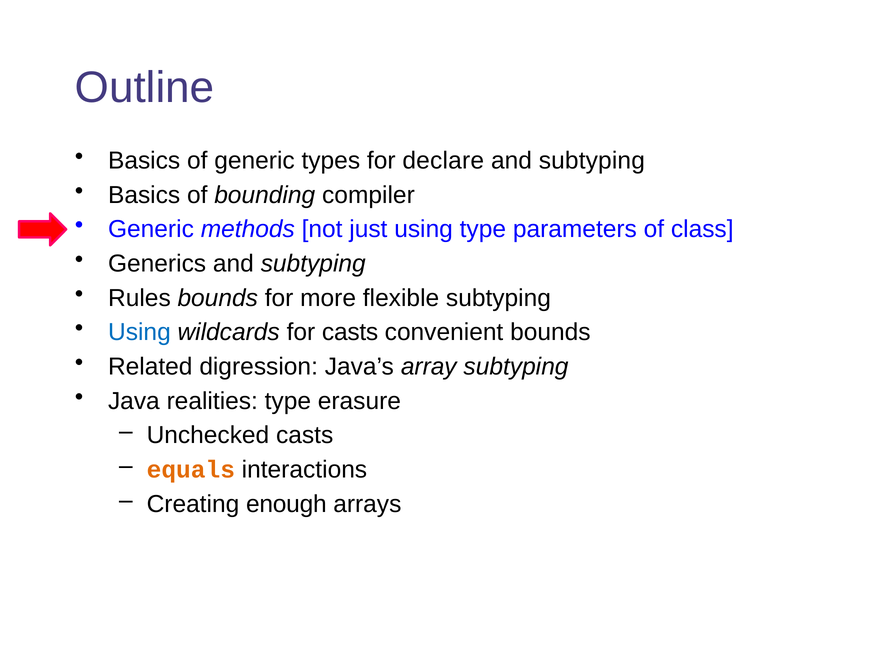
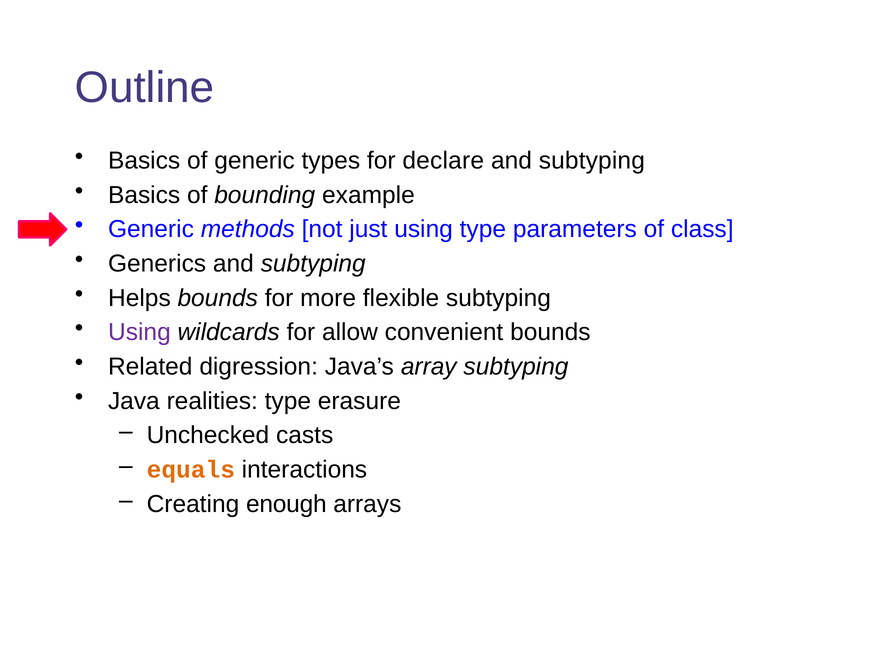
compiler: compiler -> example
Rules: Rules -> Helps
Using at (139, 332) colour: blue -> purple
for casts: casts -> allow
